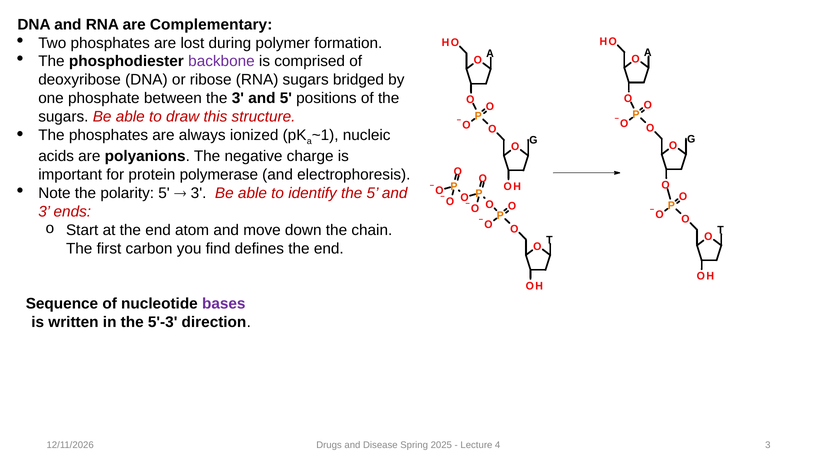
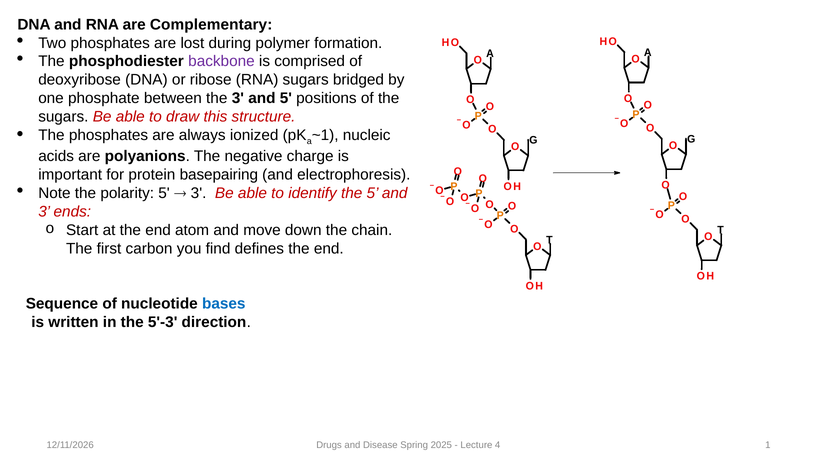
polymerase: polymerase -> basepairing
bases colour: purple -> blue
4 3: 3 -> 1
